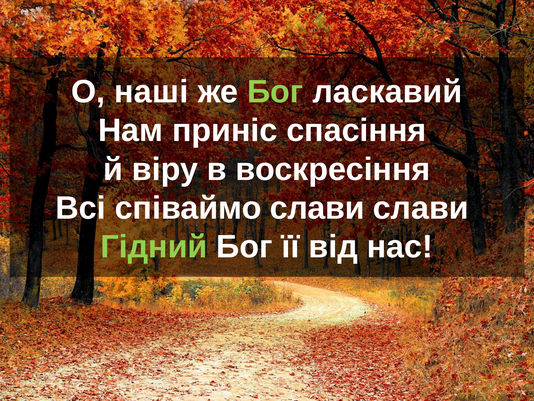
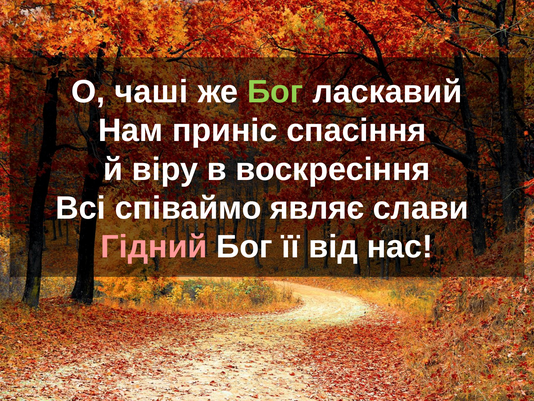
наші: наші -> чаші
співаймо слави: слави -> являє
Гідний colour: light green -> pink
